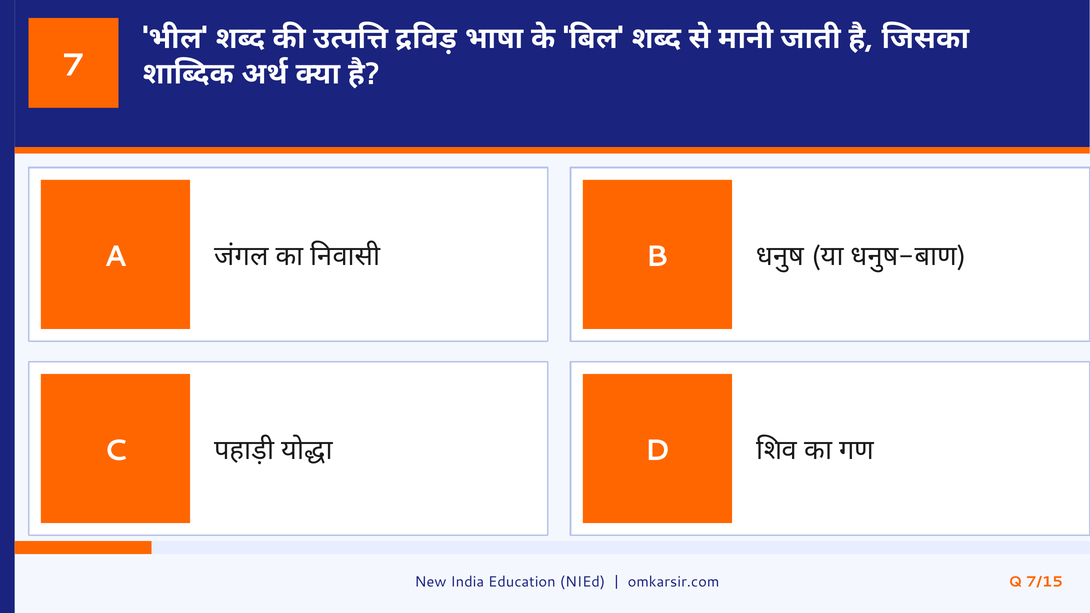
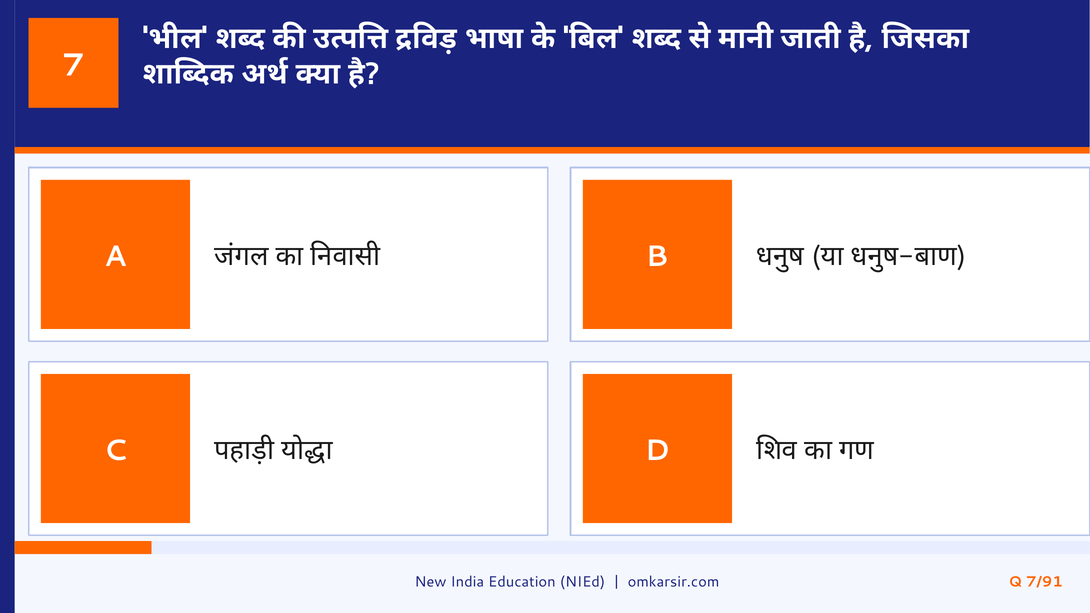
7/15: 7/15 -> 7/91
